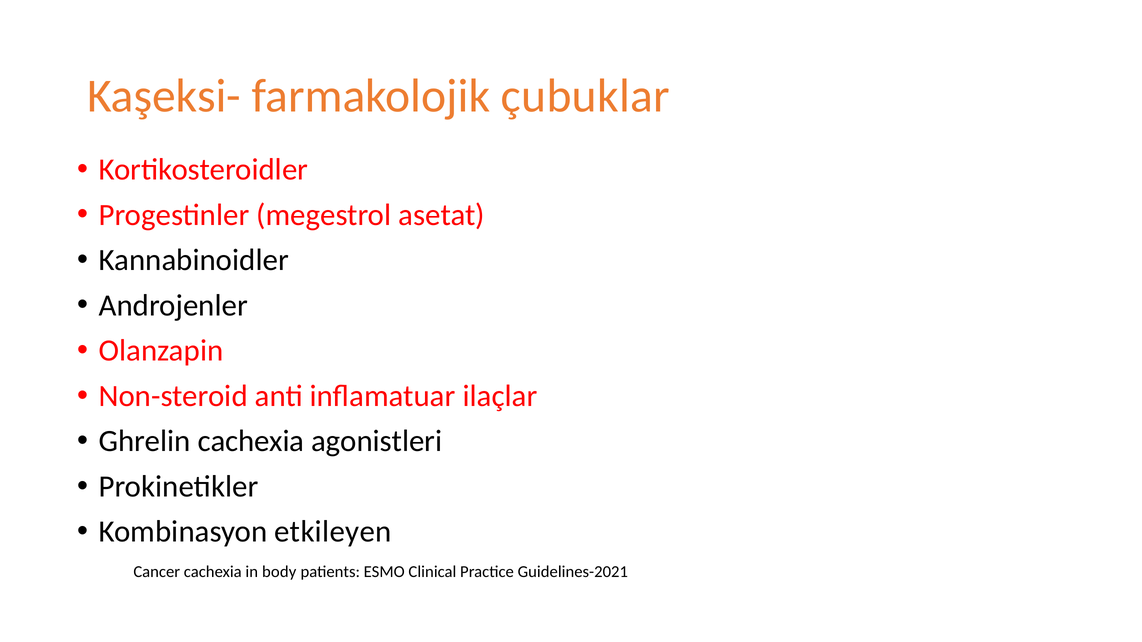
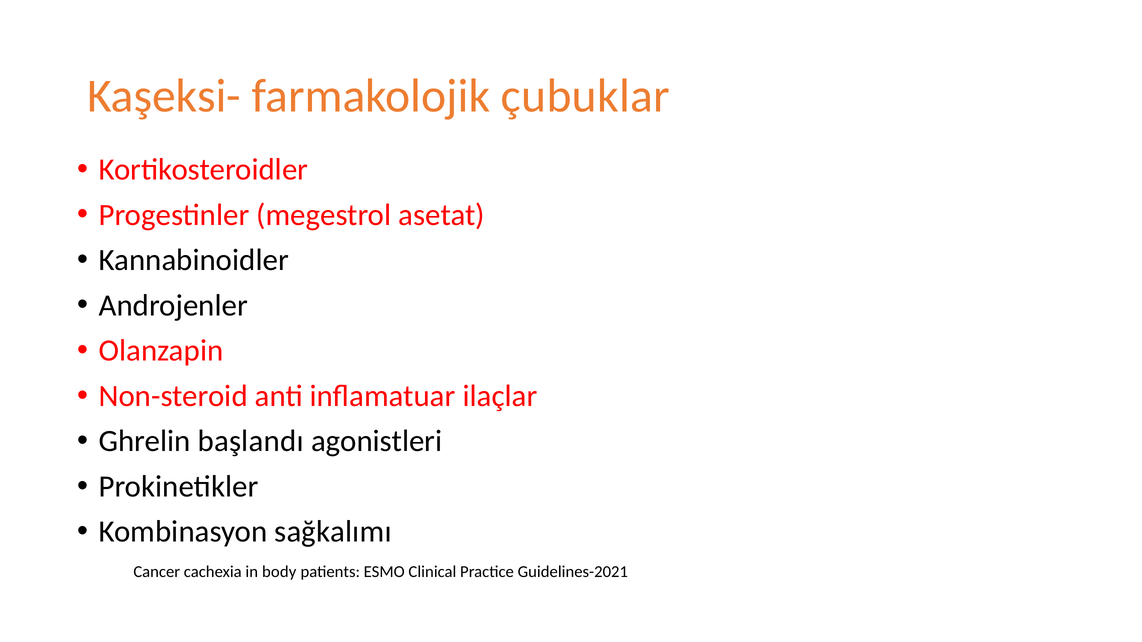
Ghrelin cachexia: cachexia -> başlandı
etkileyen: etkileyen -> sağkalımı
